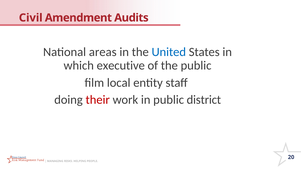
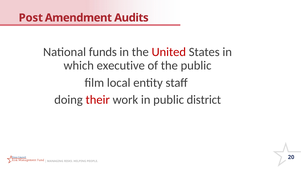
Civil: Civil -> Post
areas: areas -> funds
United colour: blue -> red
